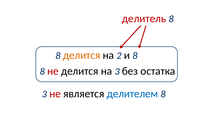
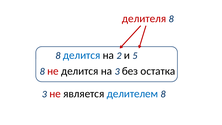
делитель: делитель -> делителя
делится at (82, 55) colour: orange -> blue
и 8: 8 -> 5
